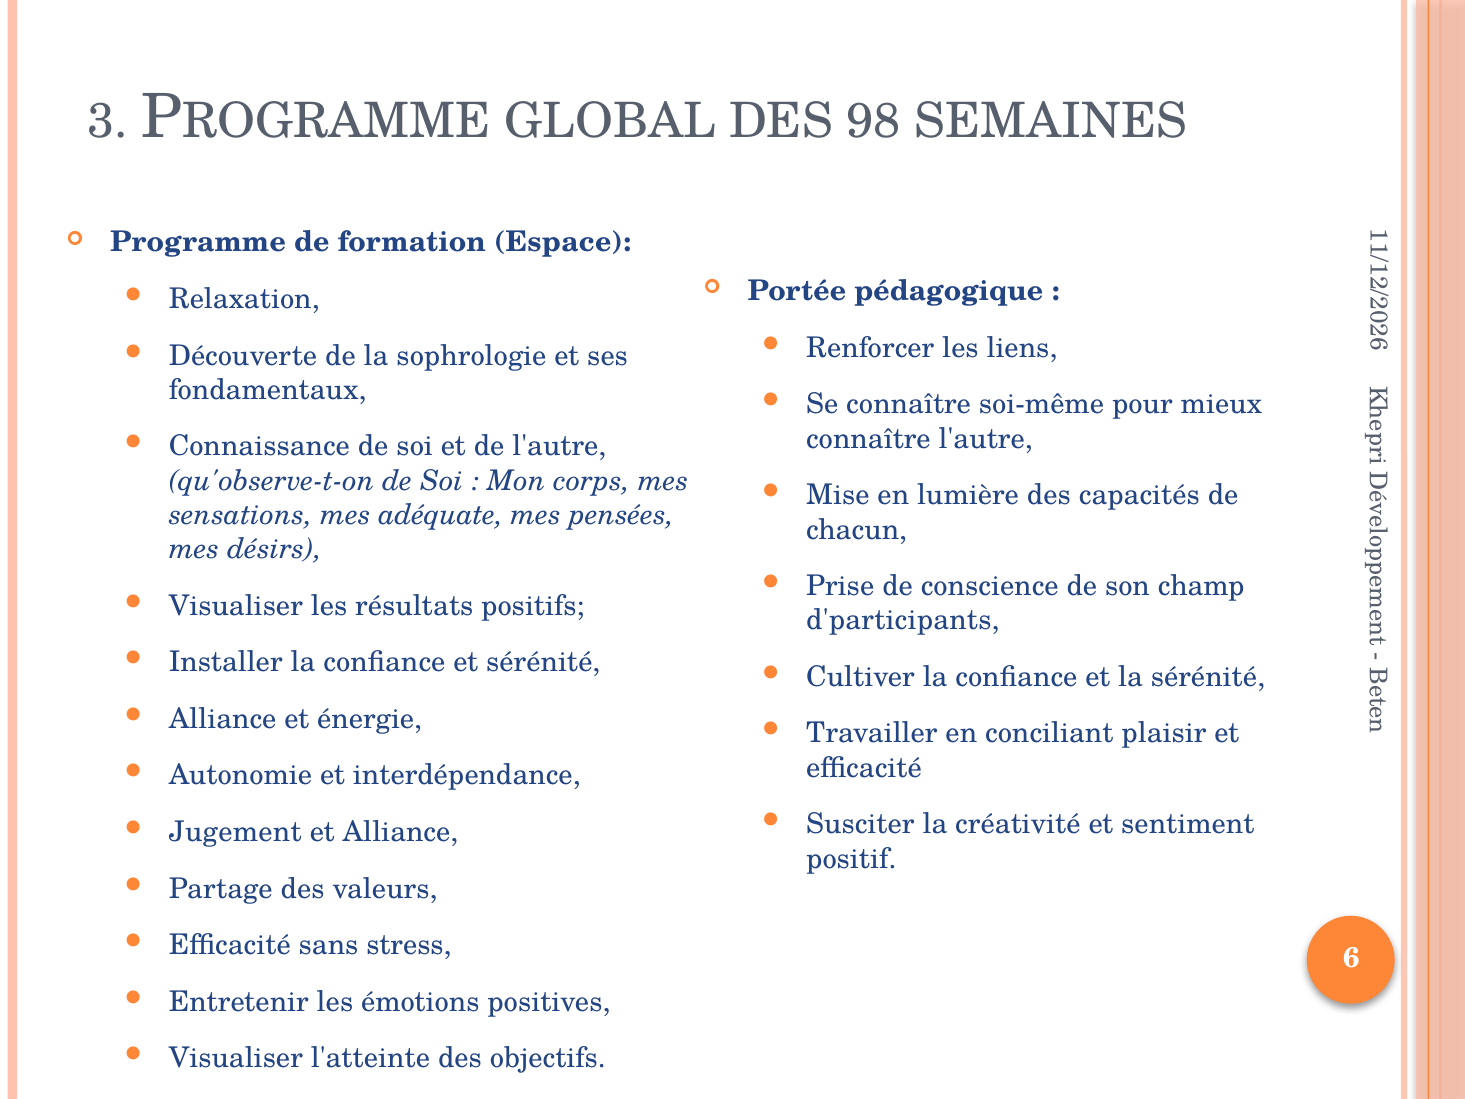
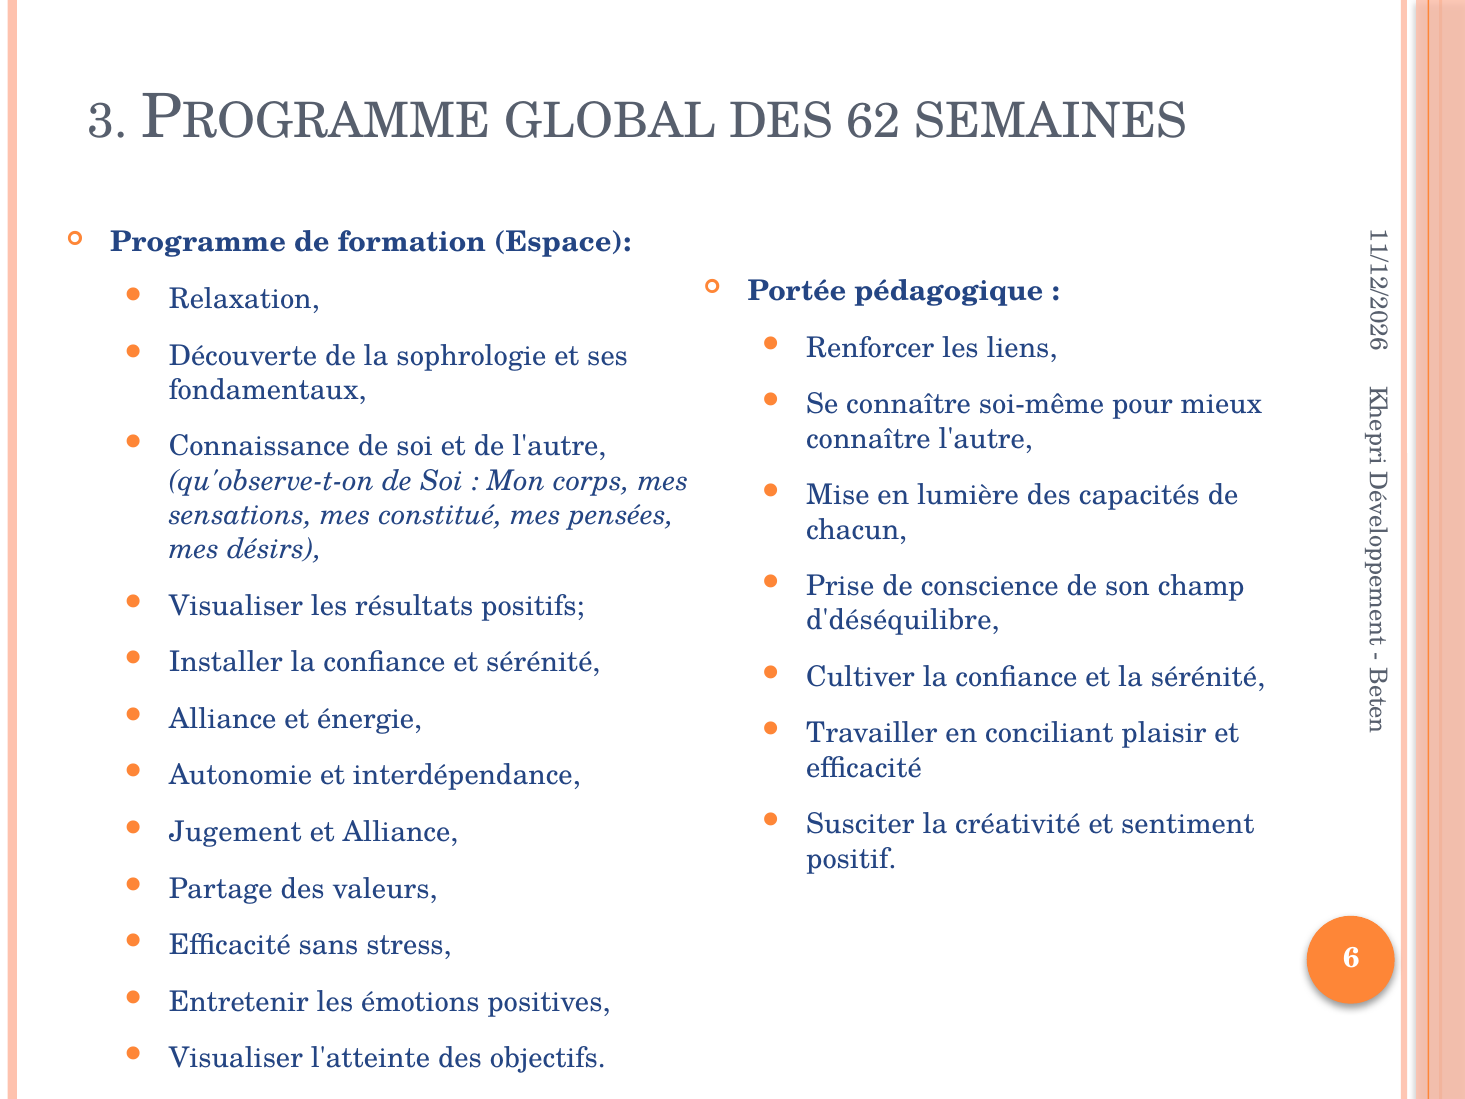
98: 98 -> 62
adéquate: adéquate -> constitué
d'participants: d'participants -> d'déséquilibre
